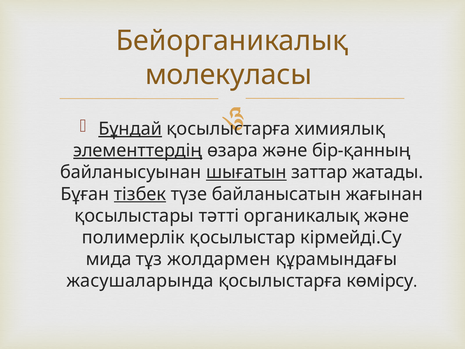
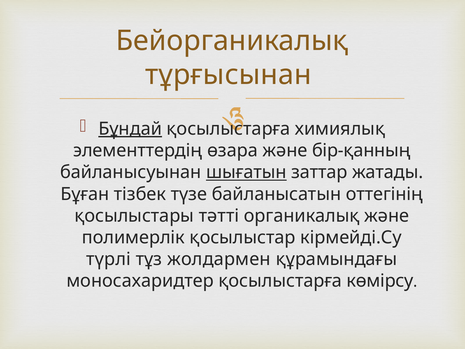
молекуласы: молекуласы -> тұрғысынан
элементтердің underline: present -> none
тізбек underline: present -> none
жағынан: жағынан -> оттегінің
мида: мида -> түрлі
жасушаларында: жасушаларында -> моносахаридтер
